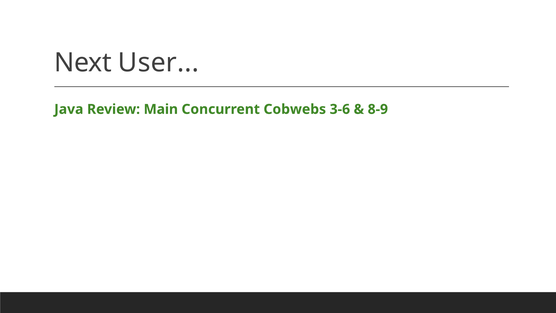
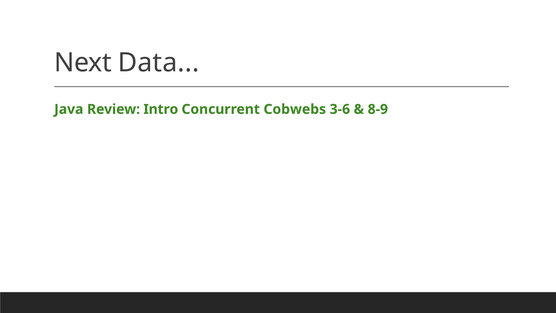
User: User -> Data
Main: Main -> Intro
